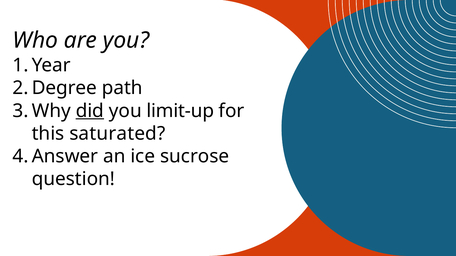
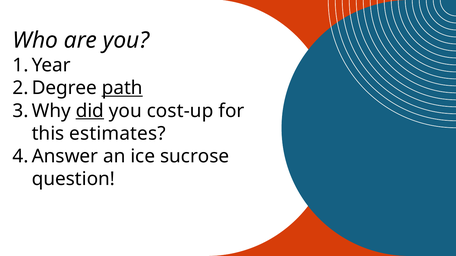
path underline: none -> present
limit-up: limit-up -> cost-up
saturated: saturated -> estimates
